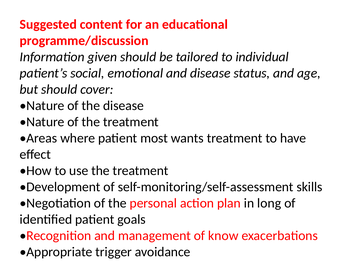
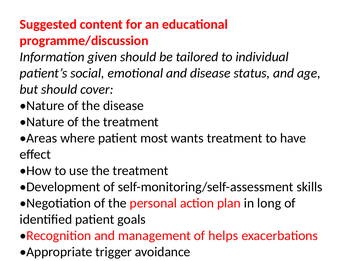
know: know -> helps
